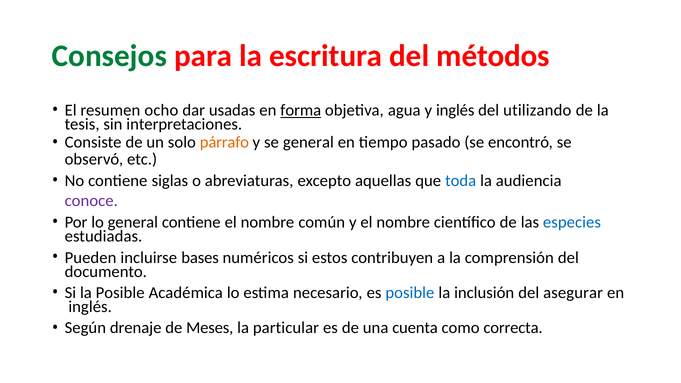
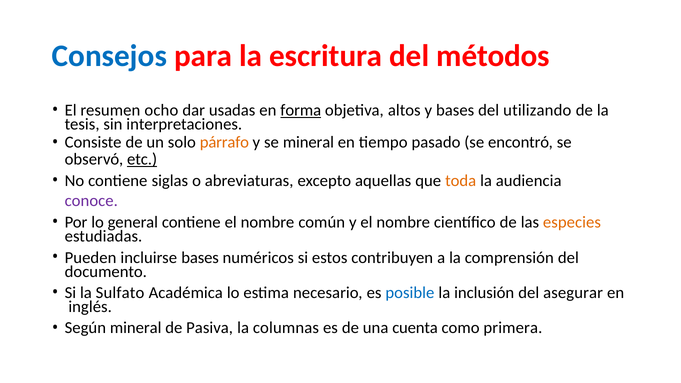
Consejos colour: green -> blue
agua: agua -> altos
y inglés: inglés -> bases
se general: general -> mineral
etc underline: none -> present
toda colour: blue -> orange
especies colour: blue -> orange
la Posible: Posible -> Sulfato
Según drenaje: drenaje -> mineral
Meses: Meses -> Pasiva
particular: particular -> columnas
correcta: correcta -> primera
